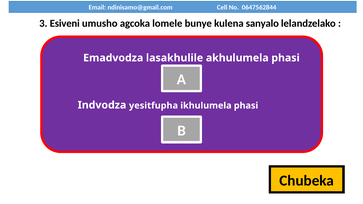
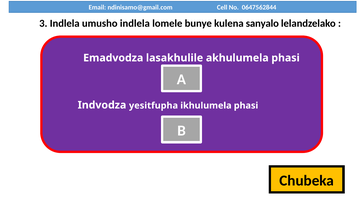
3 Esiveni: Esiveni -> Indlela
umusho agcoka: agcoka -> indlela
